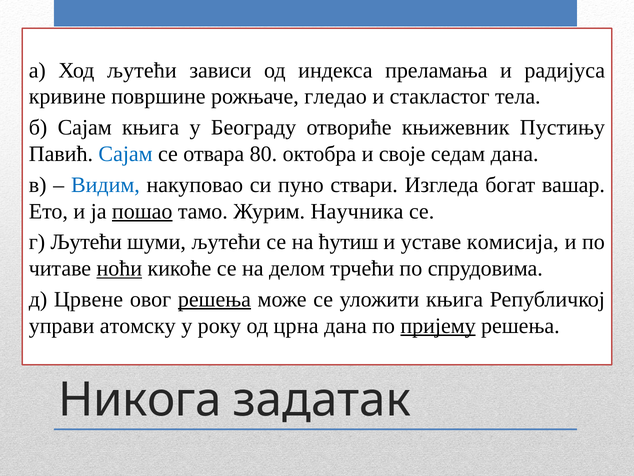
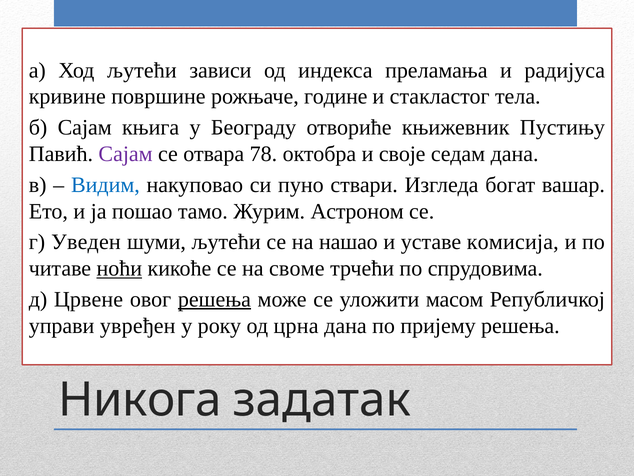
гледао: гледао -> године
Сајам at (126, 154) colour: blue -> purple
80: 80 -> 78
пошао underline: present -> none
Научника: Научника -> Астроном
г Љутећи: Љутећи -> Уведен
ћутиш: ћутиш -> нашао
делом: делом -> своме
уложити књига: књига -> масом
атомску: атомску -> увређен
пријему underline: present -> none
